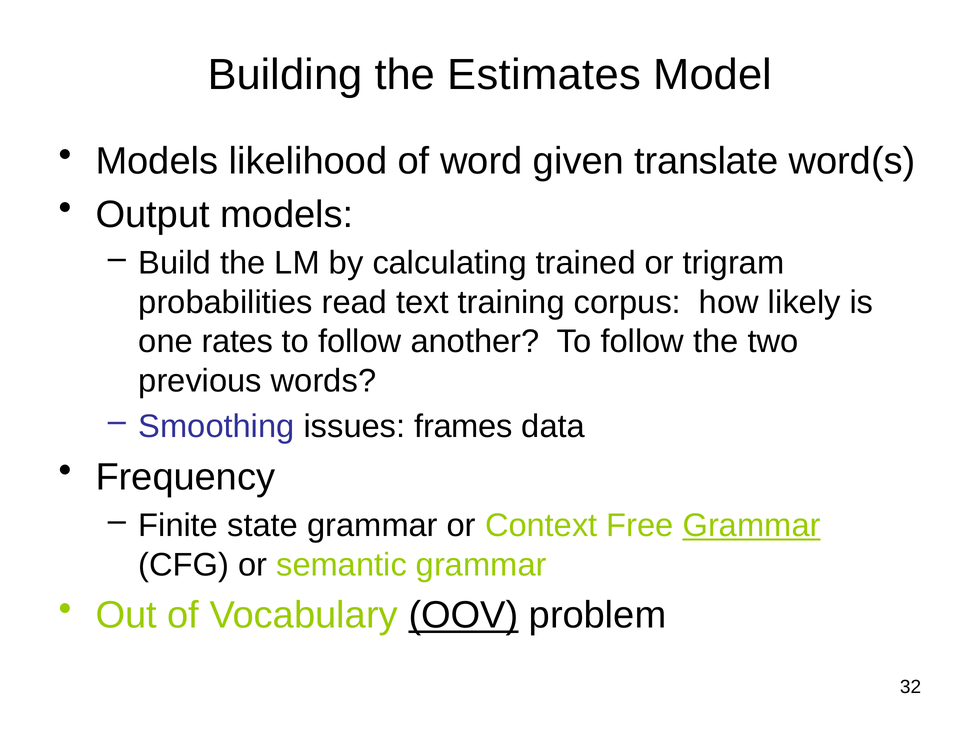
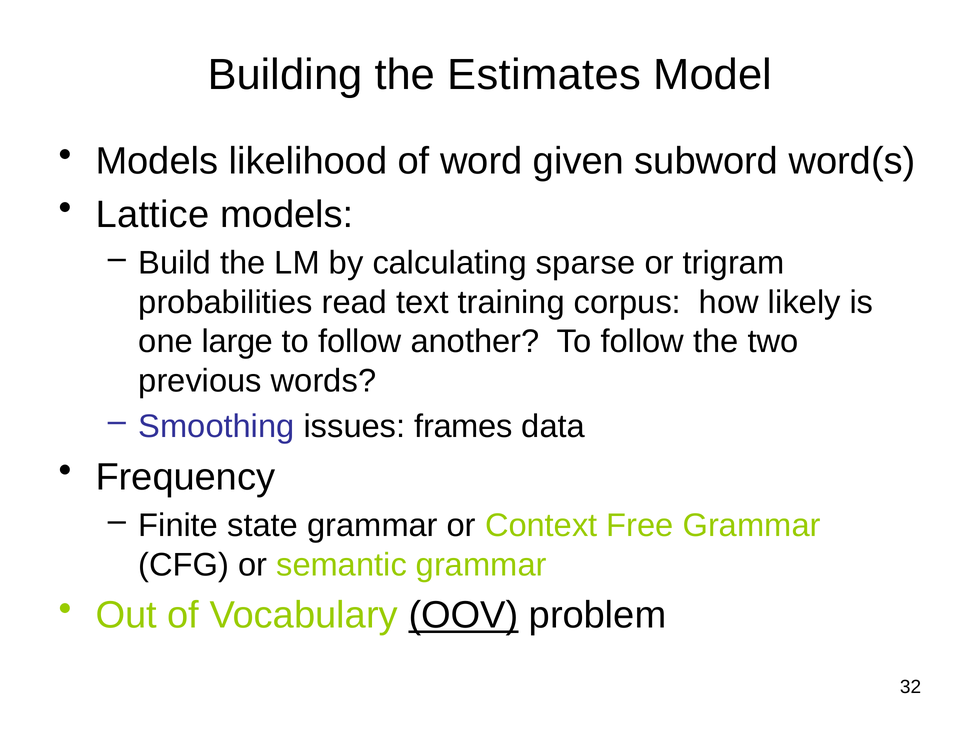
translate: translate -> subword
Output: Output -> Lattice
trained: trained -> sparse
rates: rates -> large
Grammar at (752, 526) underline: present -> none
